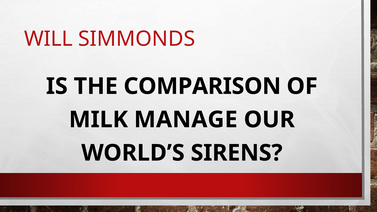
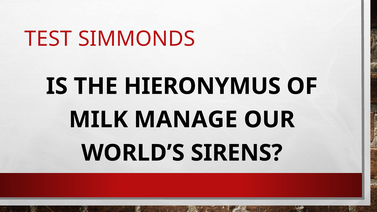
WILL: WILL -> TEST
COMPARISON: COMPARISON -> HIERONYMUS
